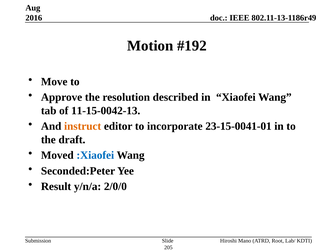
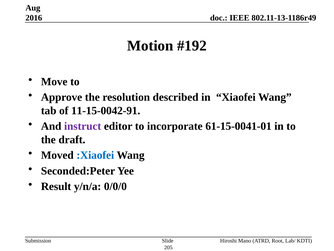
11-15-0042-13: 11-15-0042-13 -> 11-15-0042-91
instruct colour: orange -> purple
23-15-0041-01: 23-15-0041-01 -> 61-15-0041-01
2/0/0: 2/0/0 -> 0/0/0
